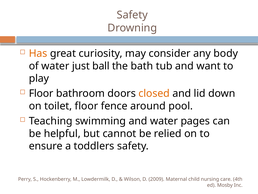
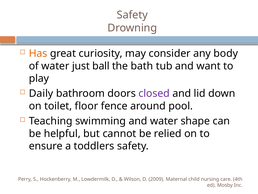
Floor at (41, 93): Floor -> Daily
closed colour: orange -> purple
pages: pages -> shape
